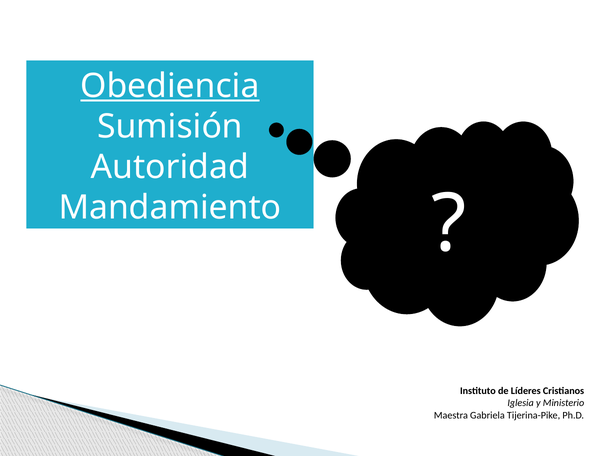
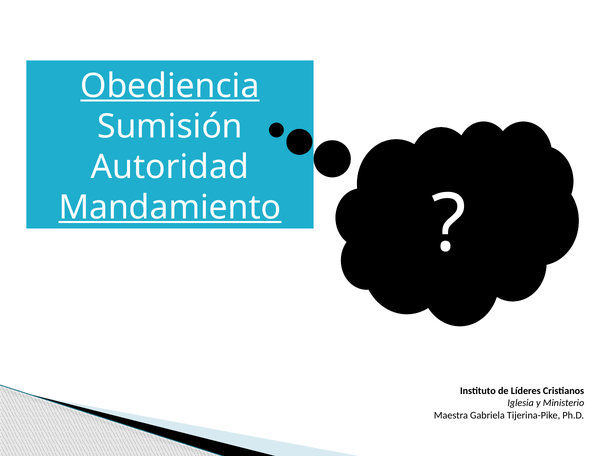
Mandamiento underline: none -> present
